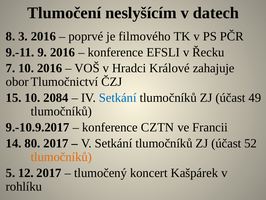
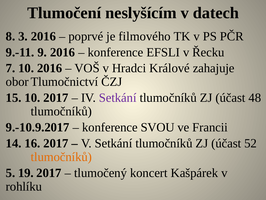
10 2084: 2084 -> 2017
Setkání at (118, 98) colour: blue -> purple
49: 49 -> 48
CZTN: CZTN -> SVOU
80: 80 -> 16
12: 12 -> 19
